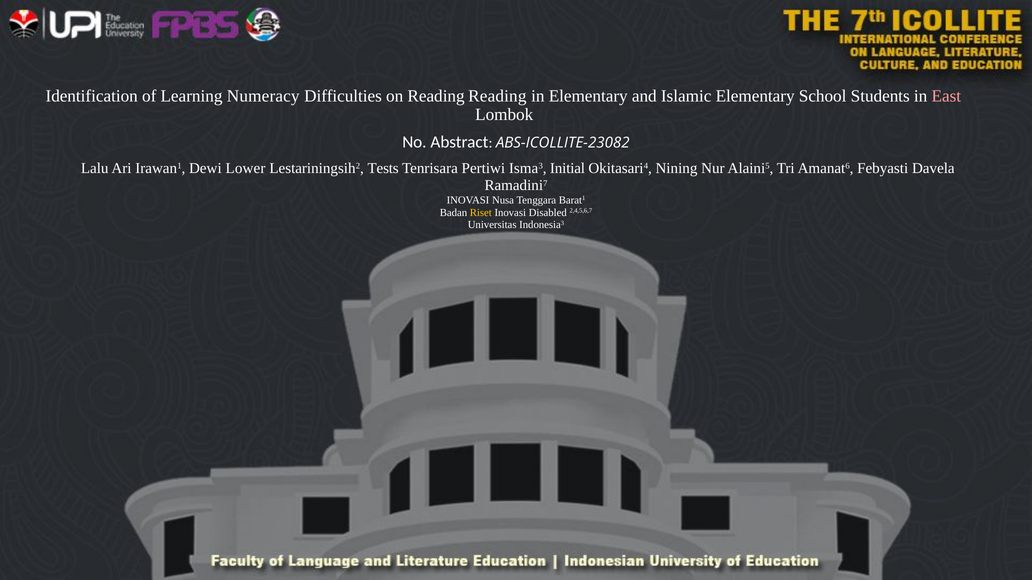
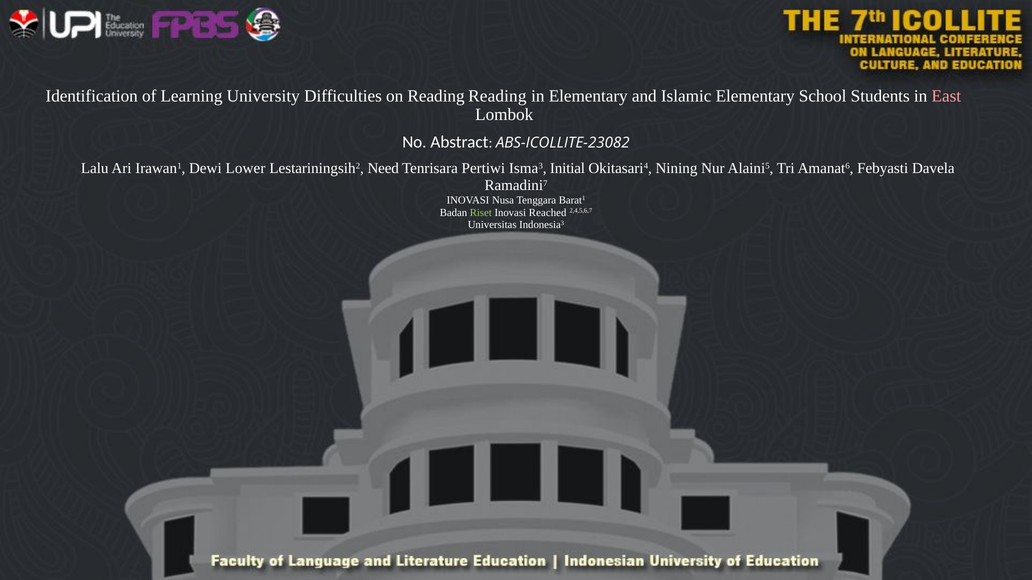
Numeracy: Numeracy -> University
Tests: Tests -> Need
Riset colour: yellow -> light green
Disabled: Disabled -> Reached
